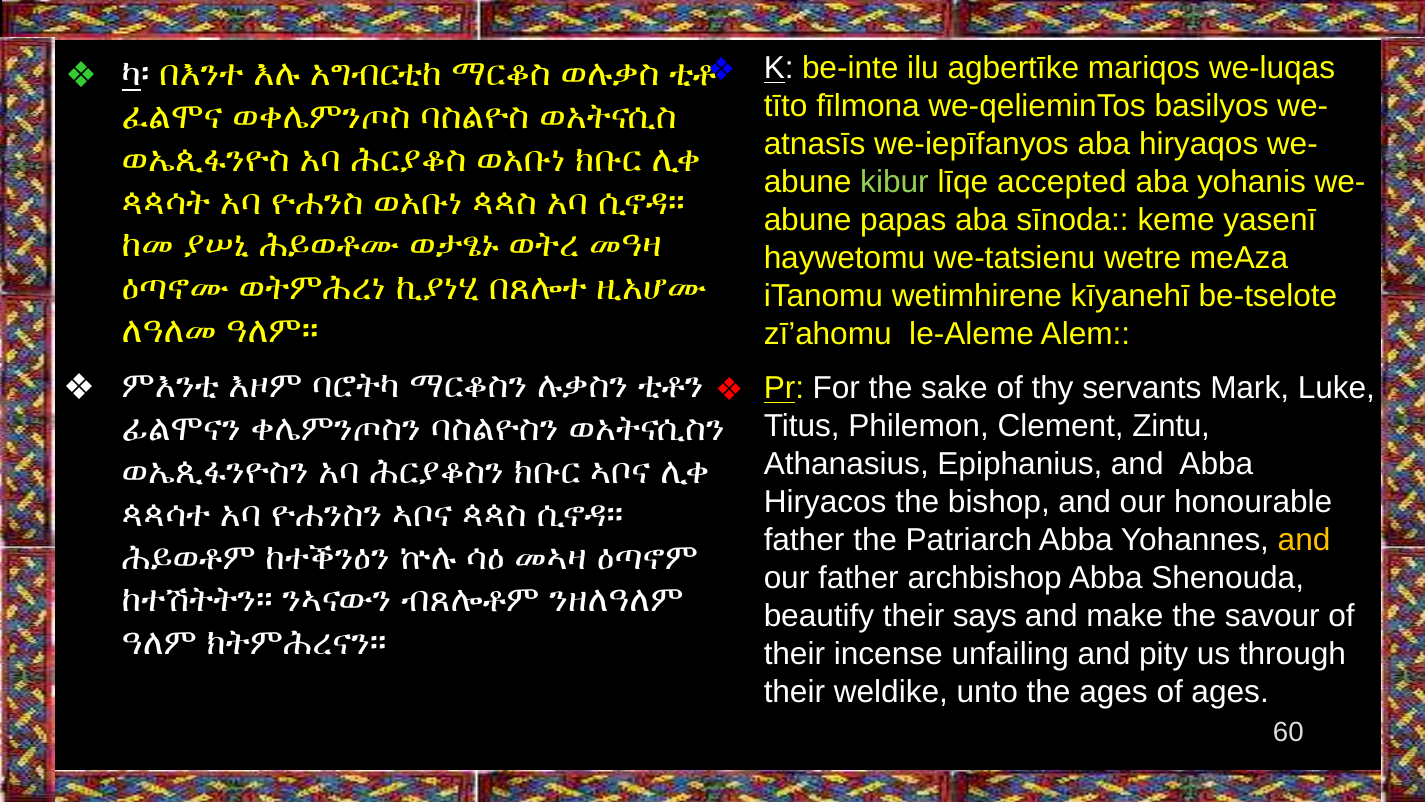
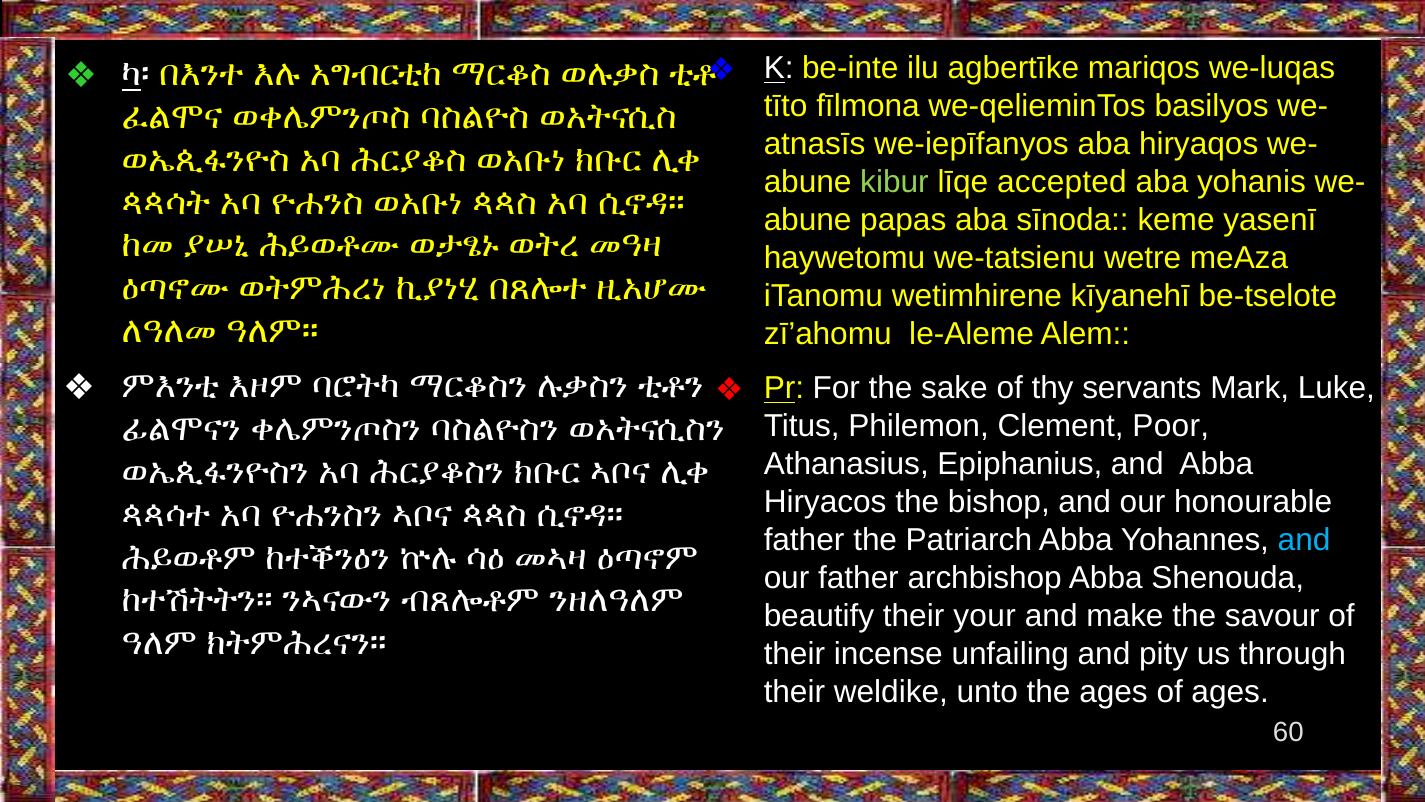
Zintu: Zintu -> Poor
and at (1304, 540) colour: yellow -> light blue
says: says -> your
